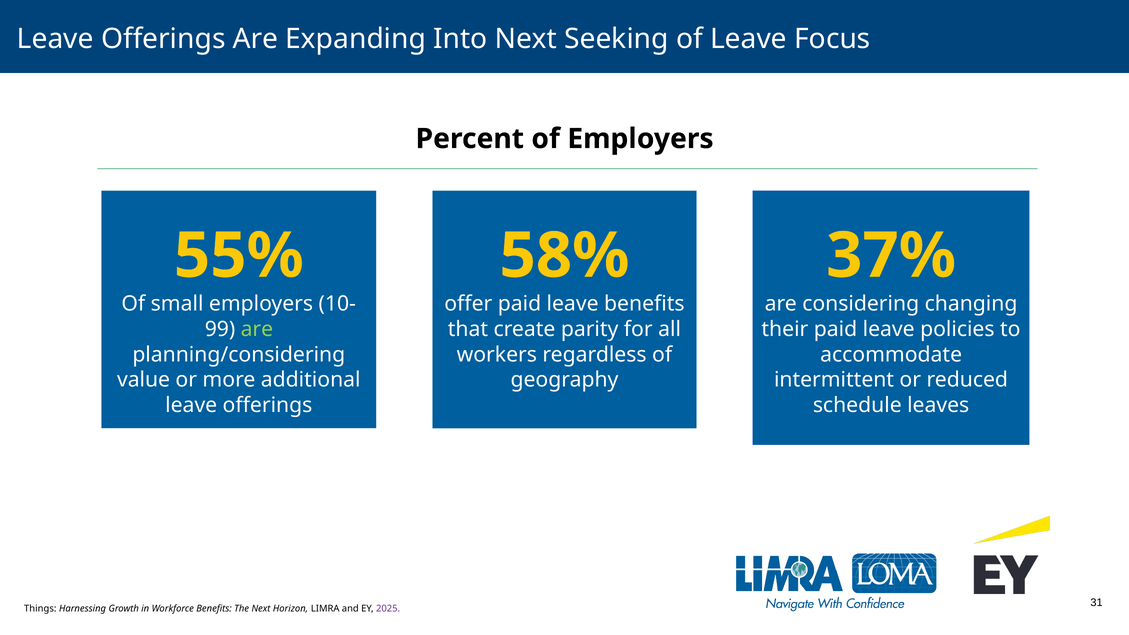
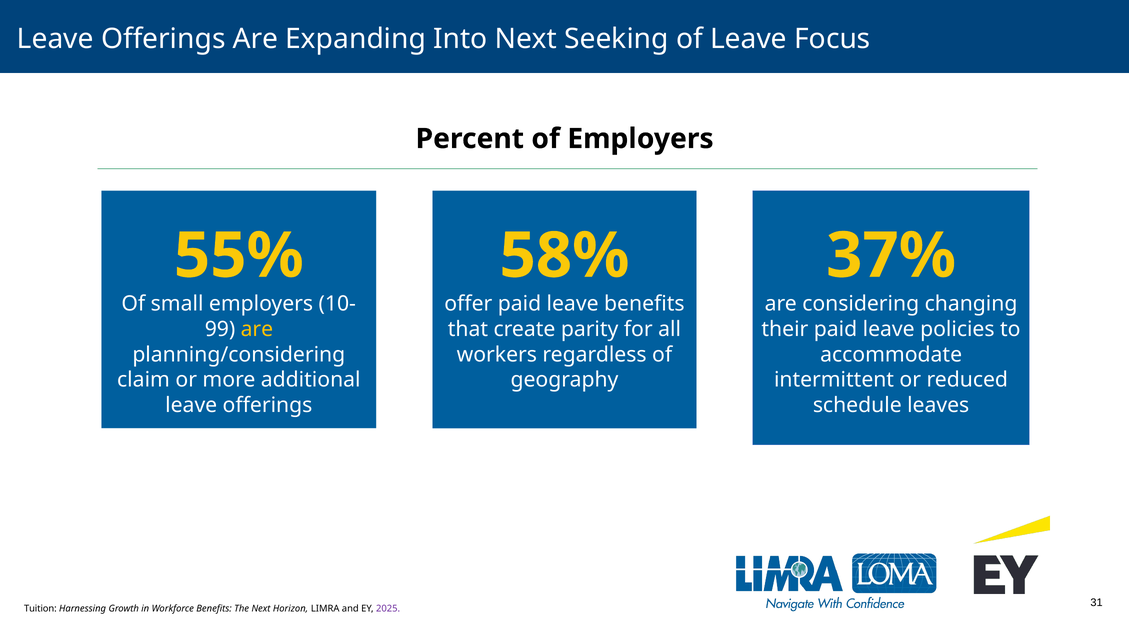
are at (257, 329) colour: light green -> yellow
value: value -> claim
Things: Things -> Tuition
